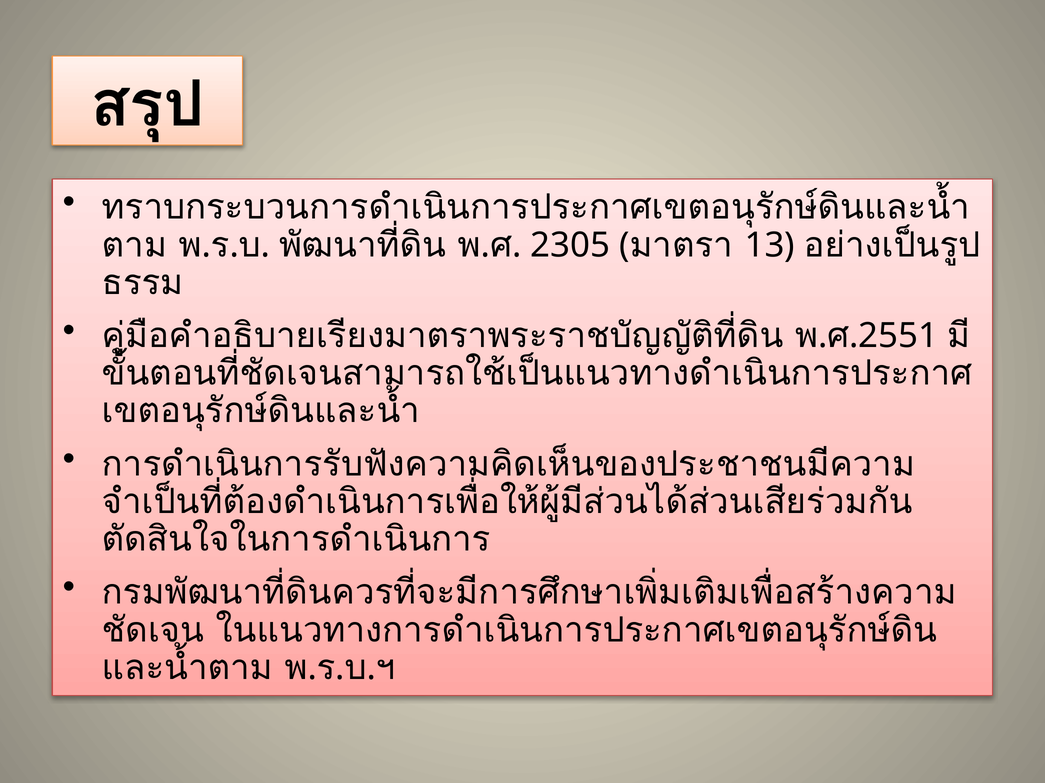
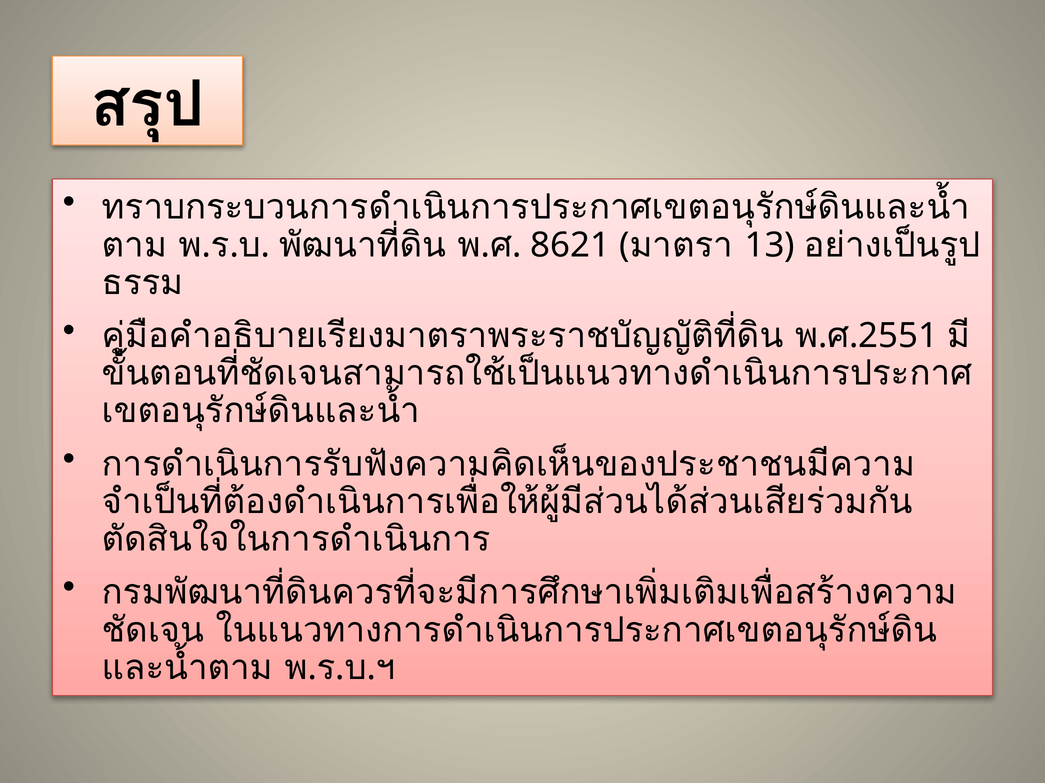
2305: 2305 -> 8621
